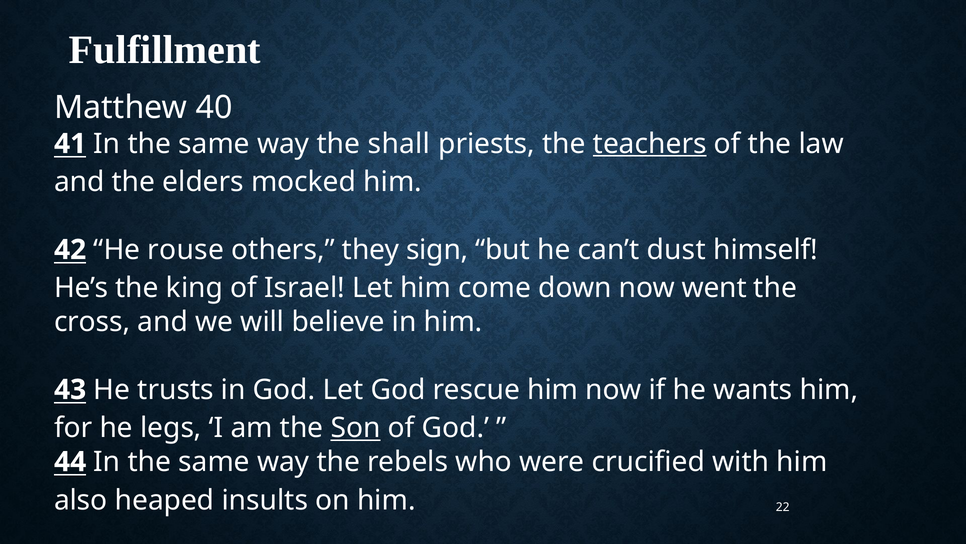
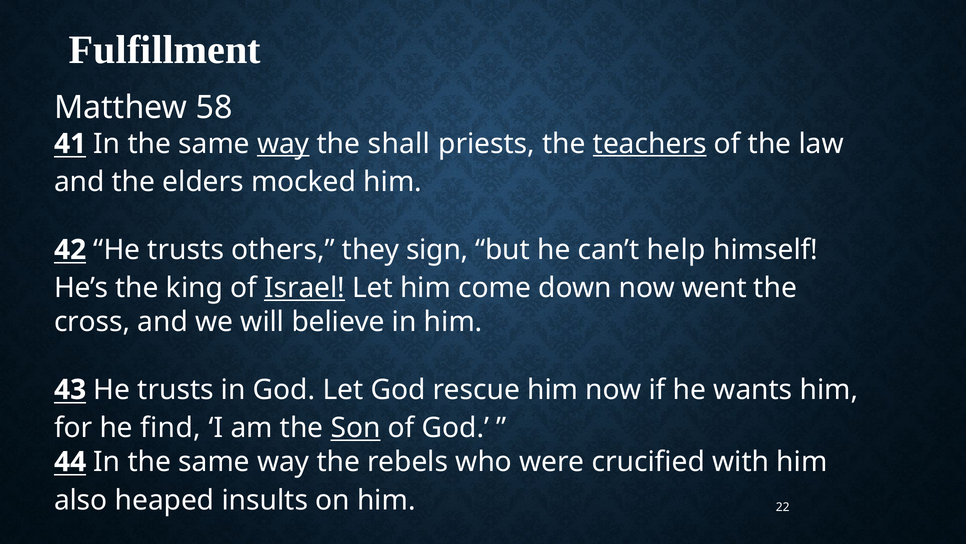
40: 40 -> 58
way at (283, 144) underline: none -> present
42 He rouse: rouse -> trusts
dust: dust -> help
Israel underline: none -> present
legs: legs -> find
